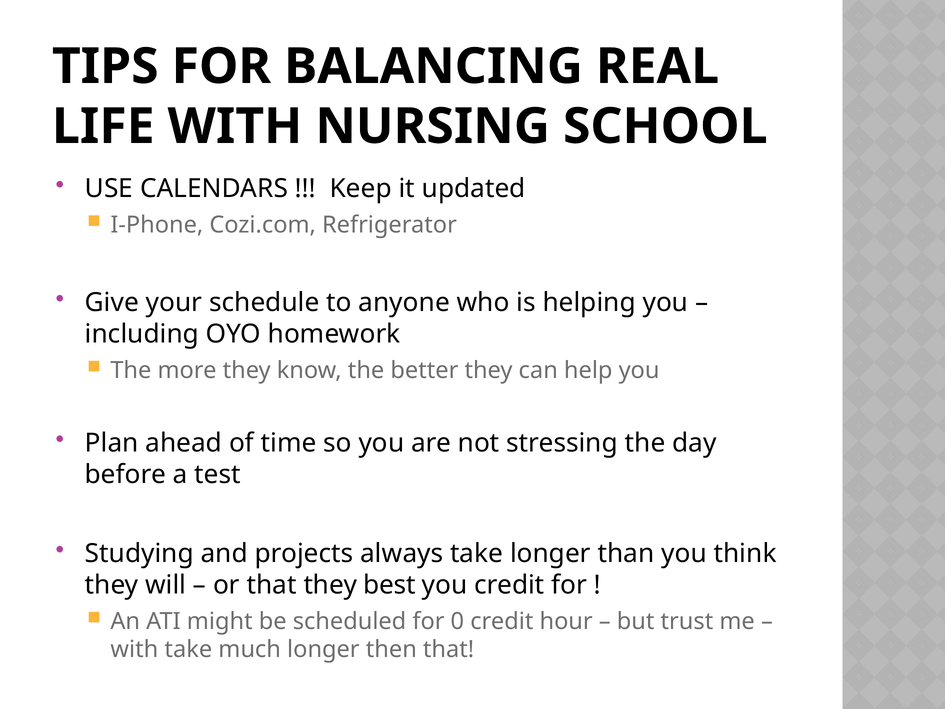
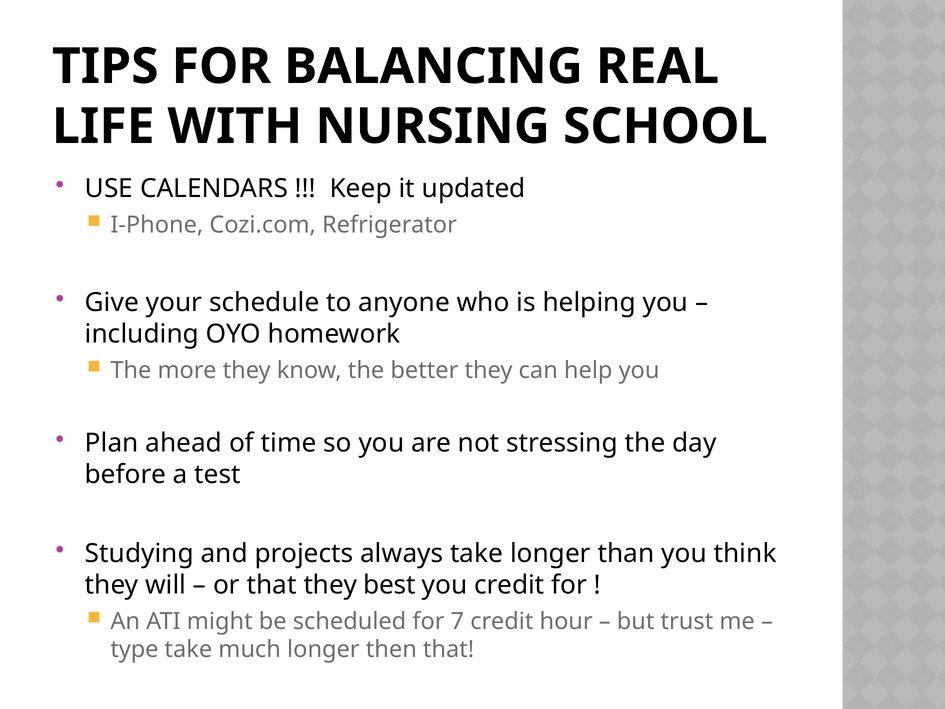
0: 0 -> 7
with at (134, 649): with -> type
